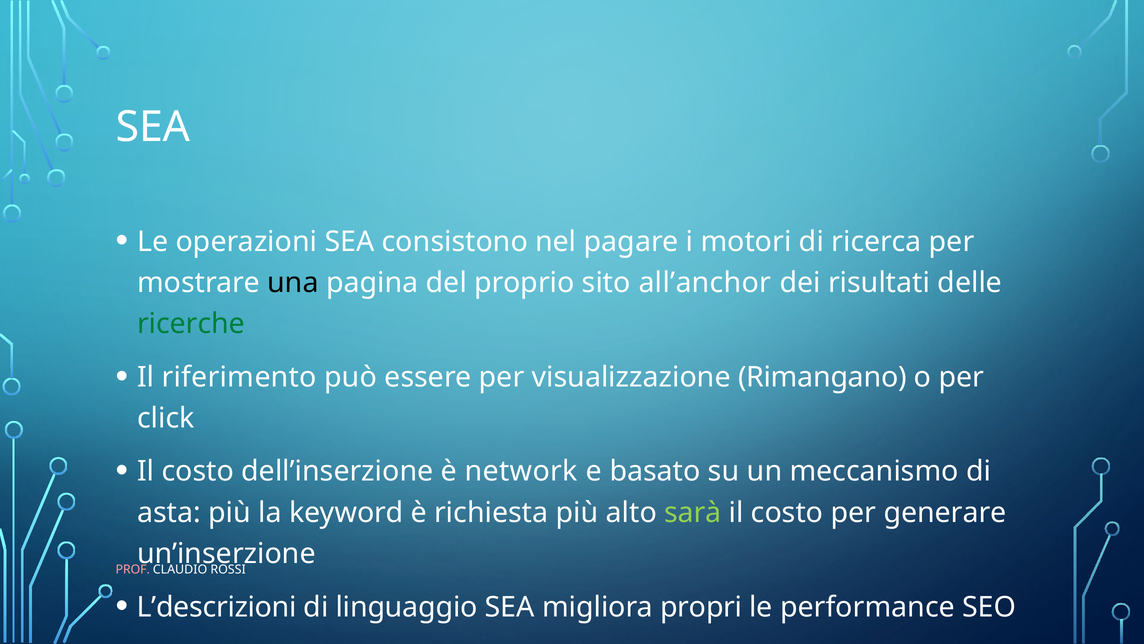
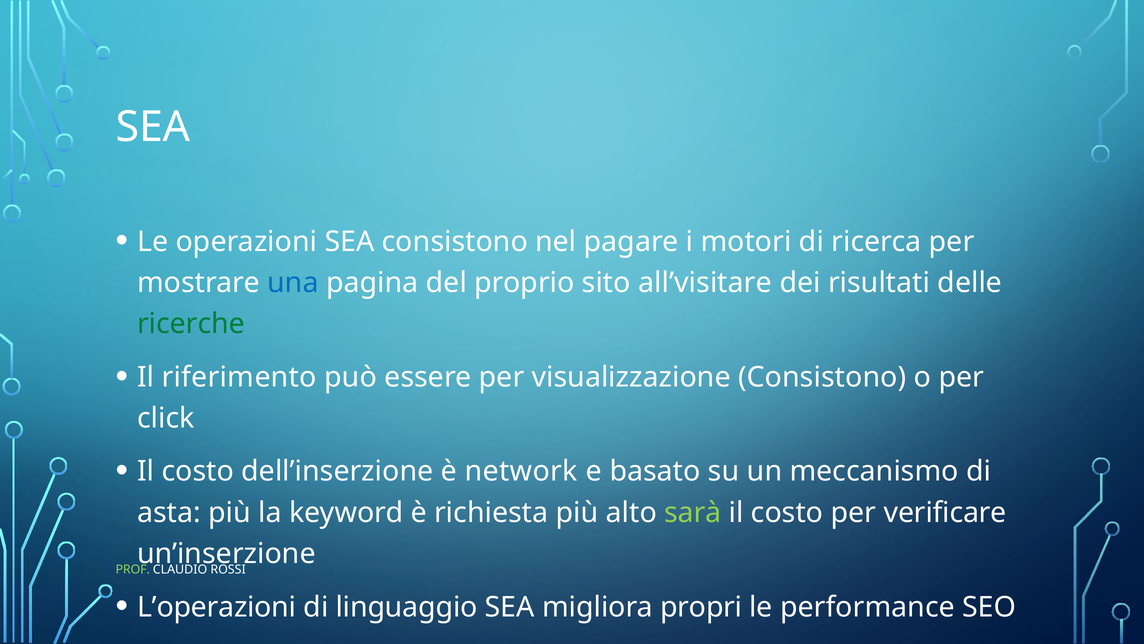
una colour: black -> blue
all’anchor: all’anchor -> all’visitare
visualizzazione Rimangano: Rimangano -> Consistono
generare: generare -> verificare
PROF colour: pink -> light green
L’descrizioni: L’descrizioni -> L’operazioni
